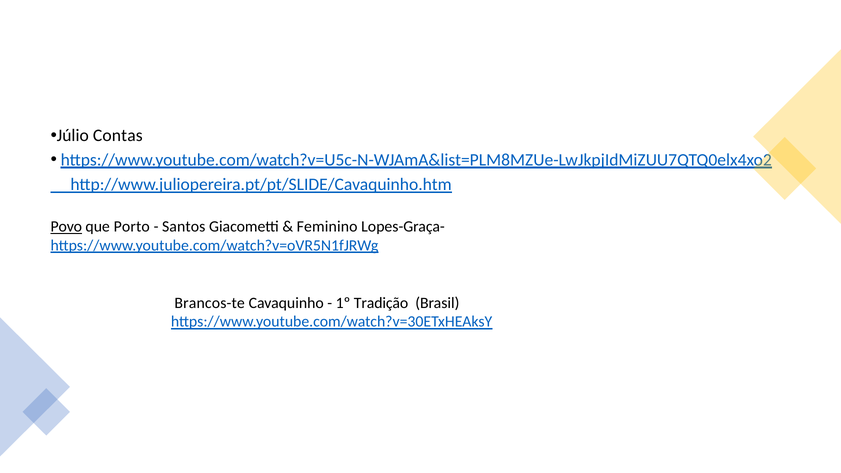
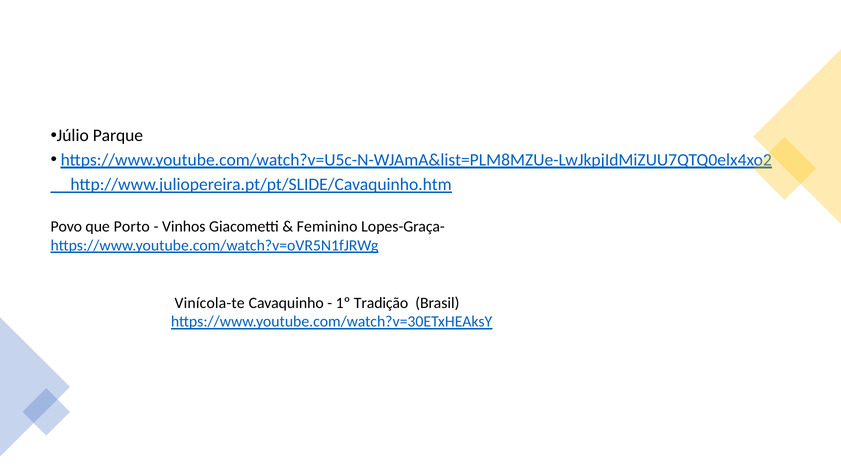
Contas: Contas -> Parque
Povo underline: present -> none
Santos: Santos -> Vinhos
Brancos-te: Brancos-te -> Vinícola-te
